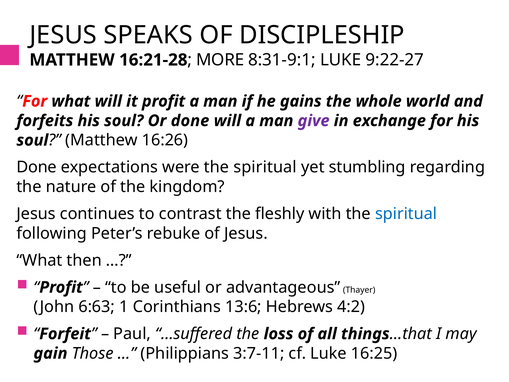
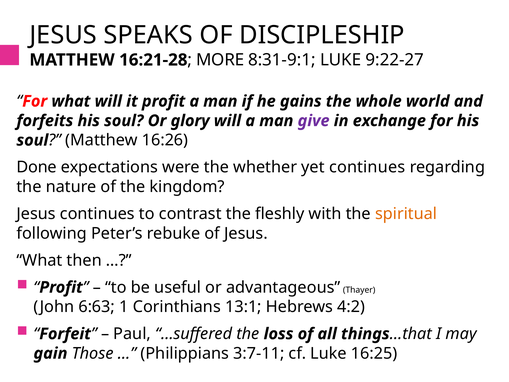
Or done: done -> glory
were the spiritual: spiritual -> whether
yet stumbling: stumbling -> continues
spiritual at (406, 214) colour: blue -> orange
13:6: 13:6 -> 13:1
